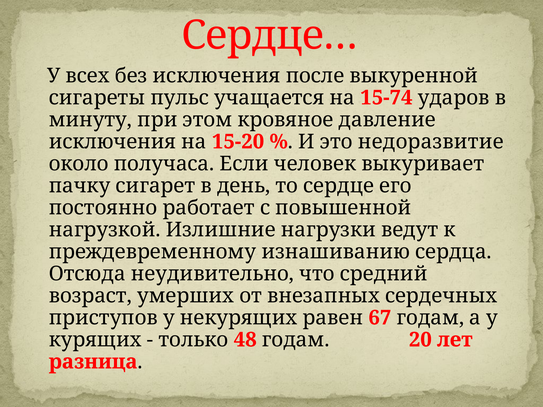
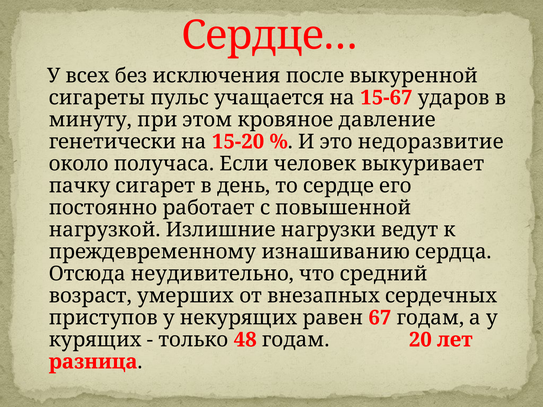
15-74: 15-74 -> 15-67
исключения at (112, 142): исключения -> генетически
